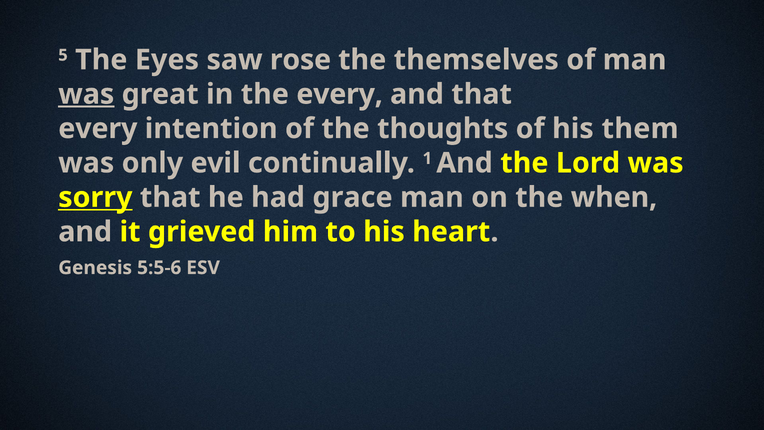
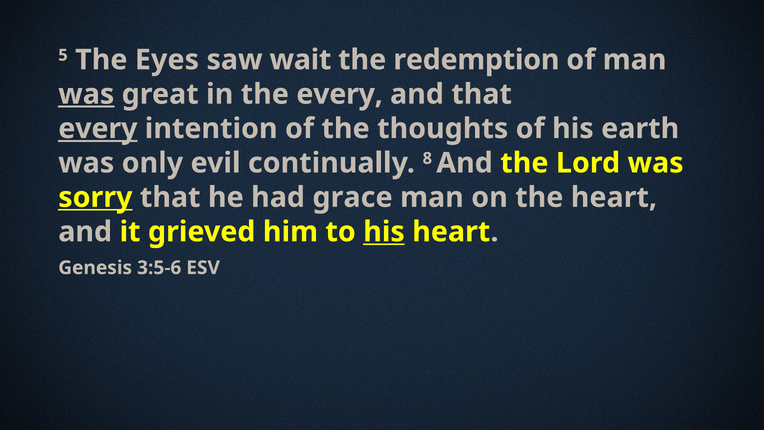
rose: rose -> wait
themselves: themselves -> redemption
every at (98, 129) underline: none -> present
them: them -> earth
1: 1 -> 8
the when: when -> heart
his at (384, 232) underline: none -> present
5:5-6: 5:5-6 -> 3:5-6
